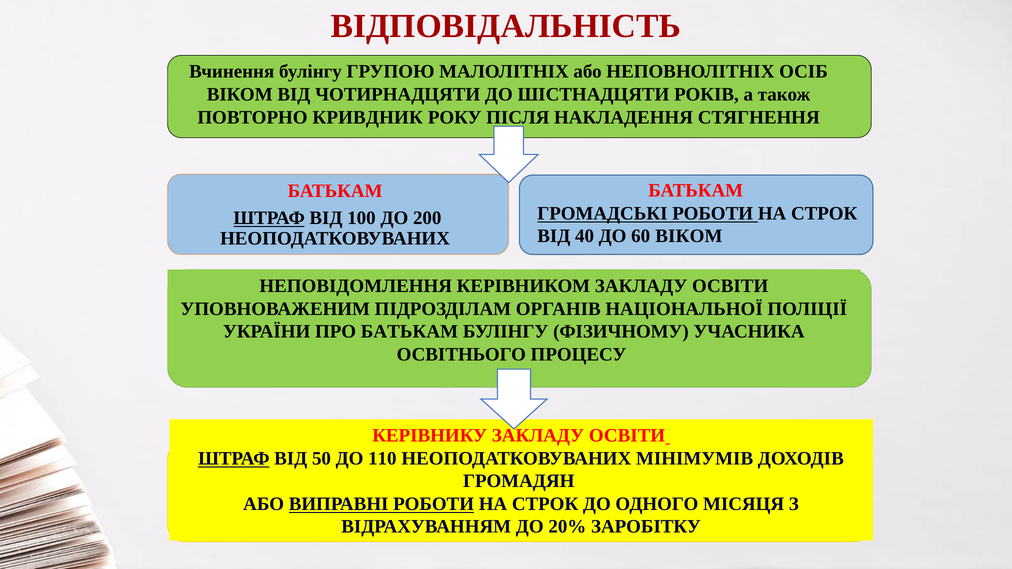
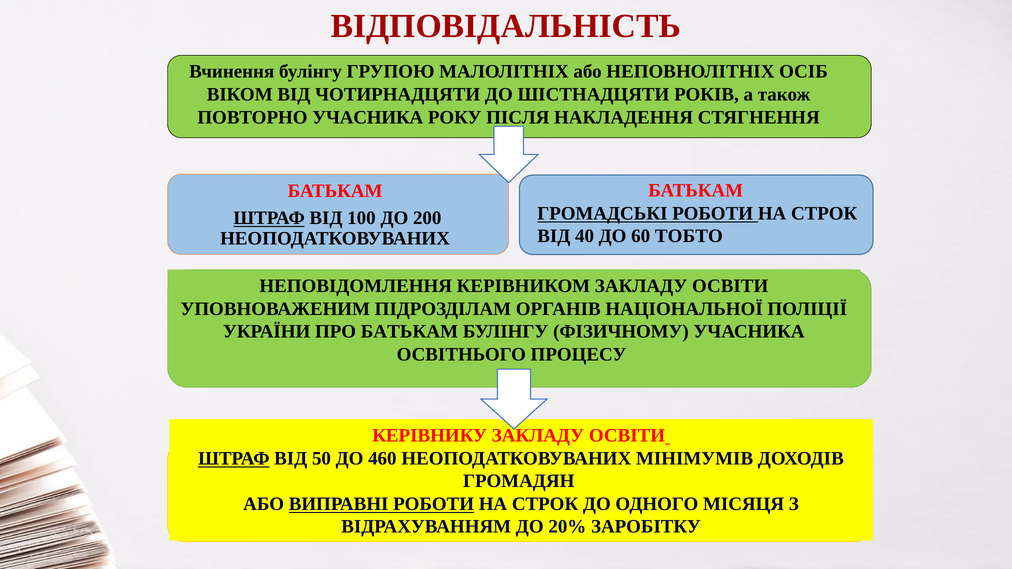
ПОВТОРНО КРИВДНИК: КРИВДНИК -> УЧАСНИКА
60 ВІКОМ: ВІКОМ -> ТОБТО
110: 110 -> 460
